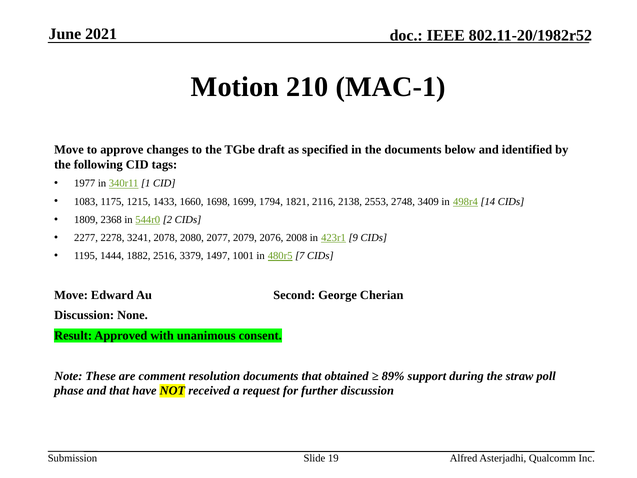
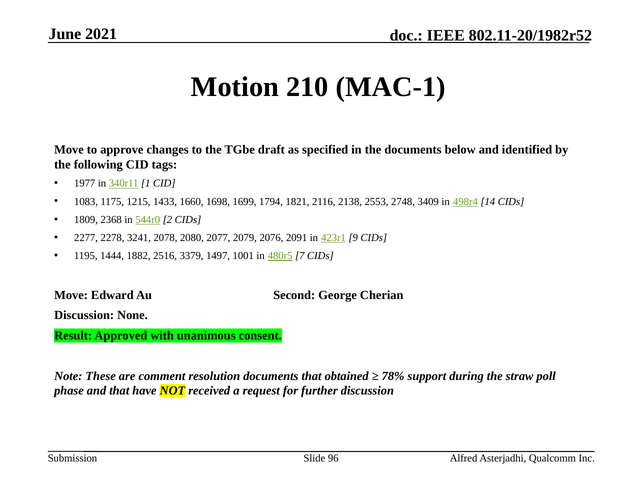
2008: 2008 -> 2091
89%: 89% -> 78%
19: 19 -> 96
